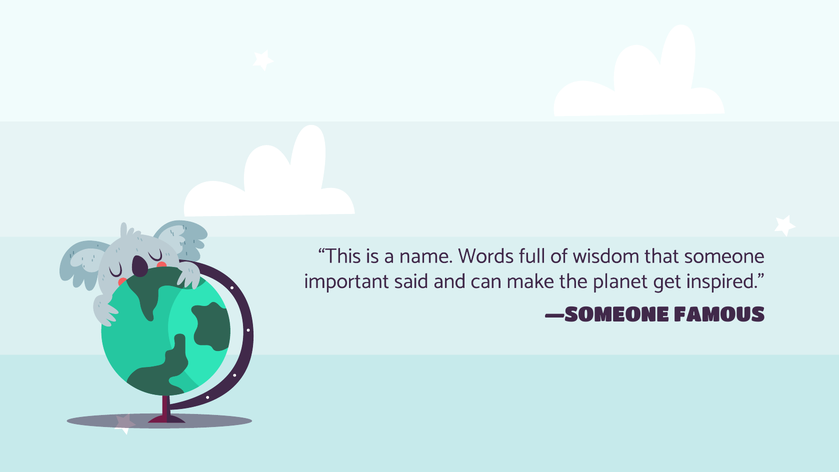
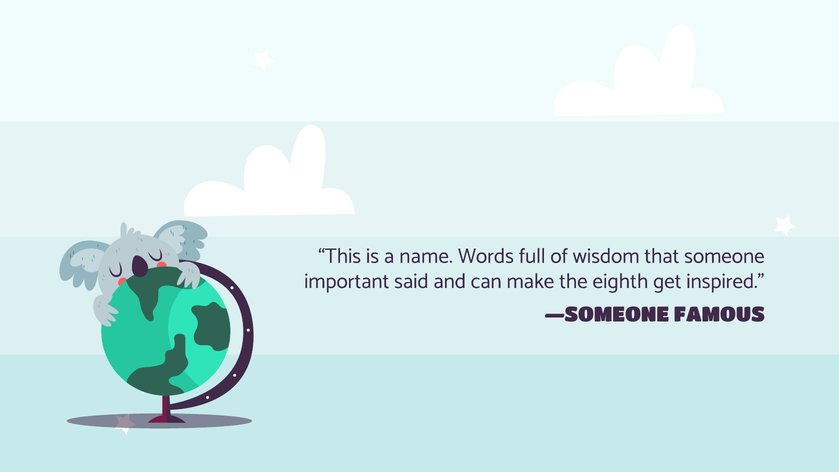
planet: planet -> eighth
